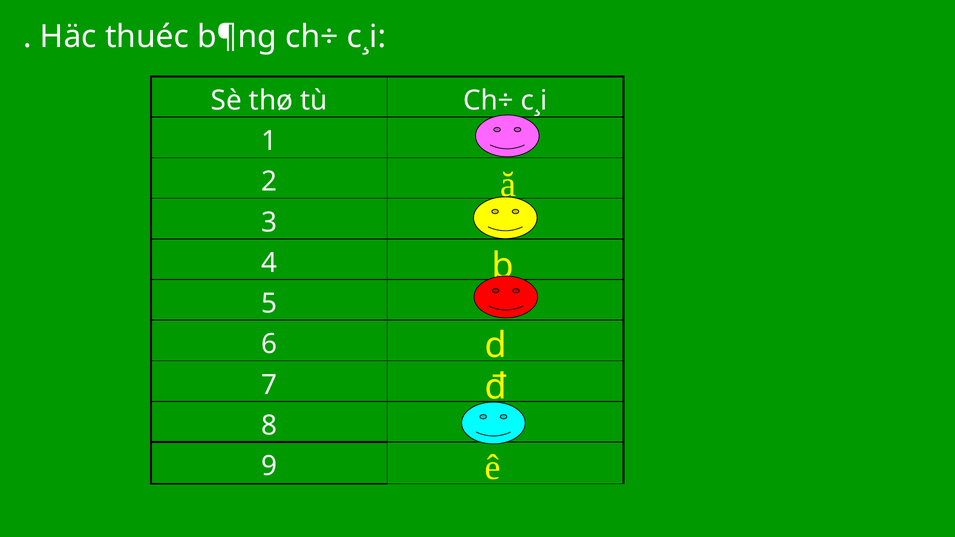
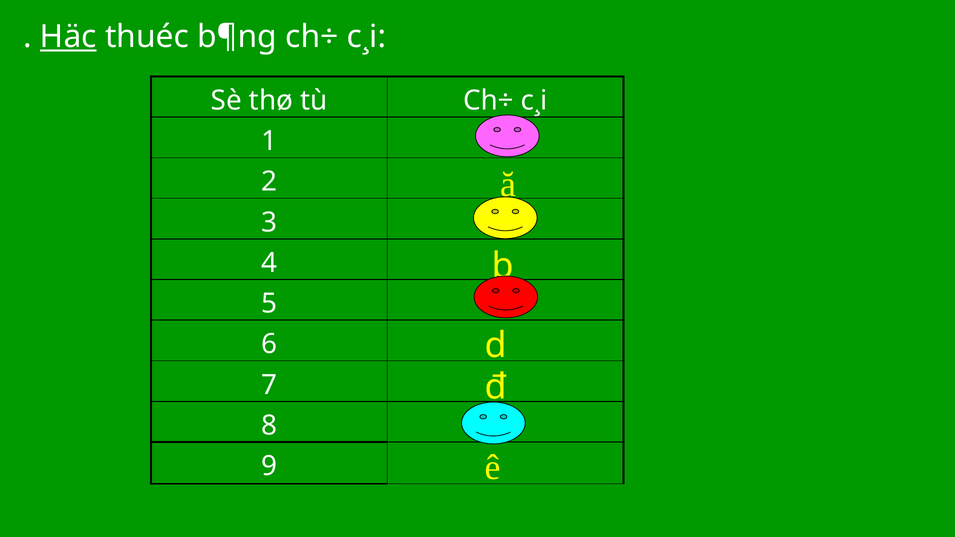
Häc underline: none -> present
